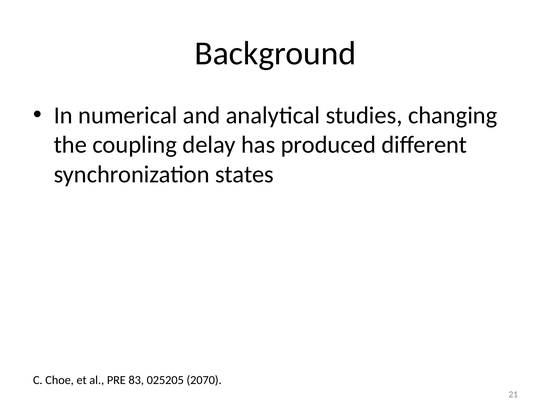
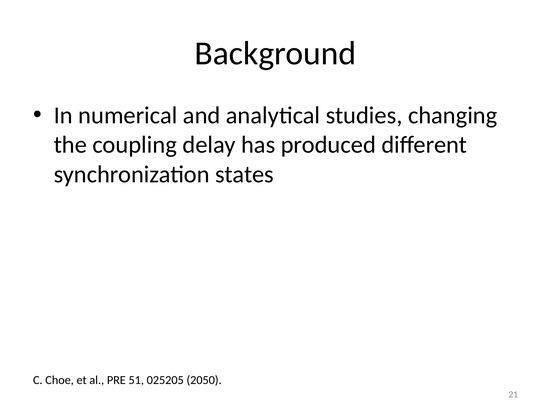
83: 83 -> 51
2070: 2070 -> 2050
